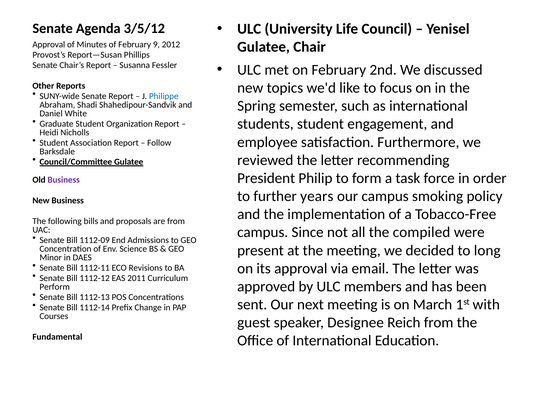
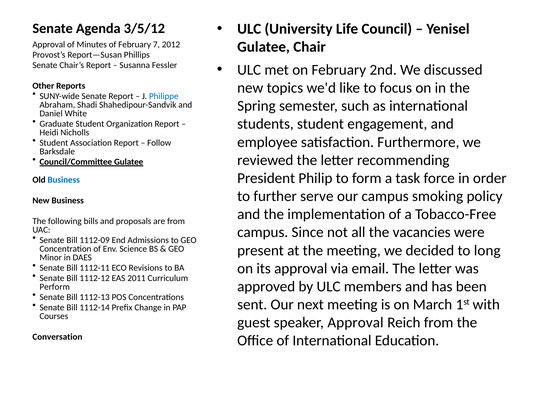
9: 9 -> 7
Business at (64, 180) colour: purple -> blue
years: years -> serve
compiled: compiled -> vacancies
speaker Designee: Designee -> Approval
Fundamental: Fundamental -> Conversation
